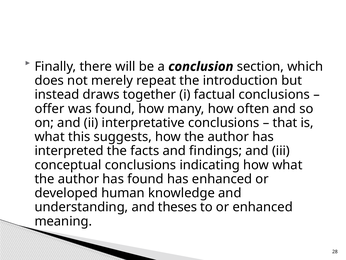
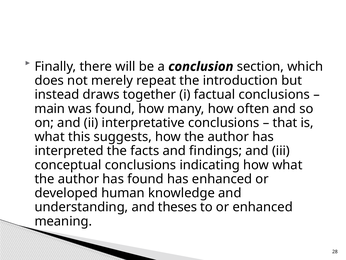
offer: offer -> main
